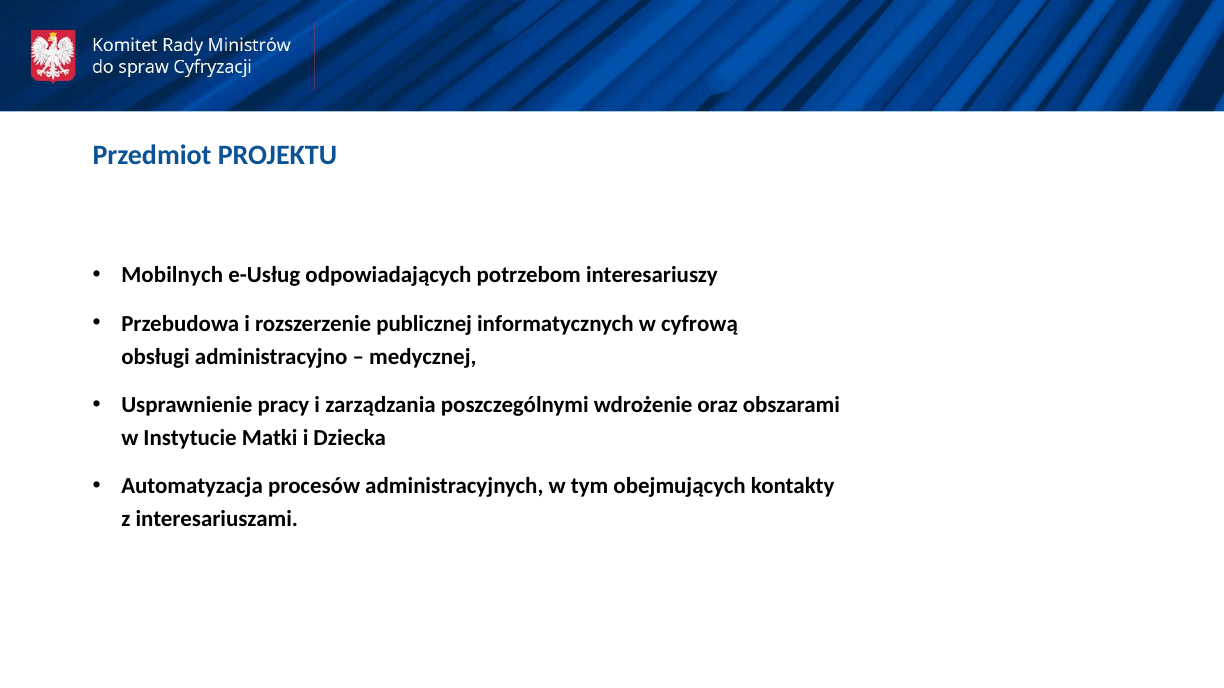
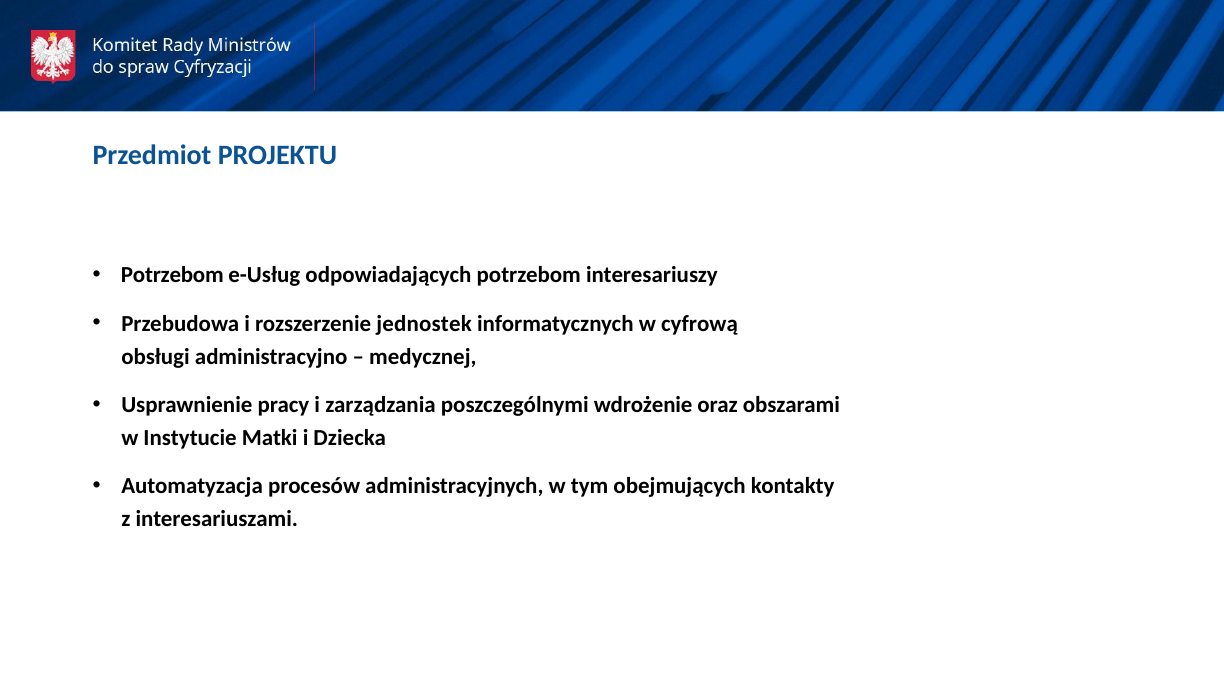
Mobilnych at (172, 275): Mobilnych -> Potrzebom
publicznej: publicznej -> jednostek
